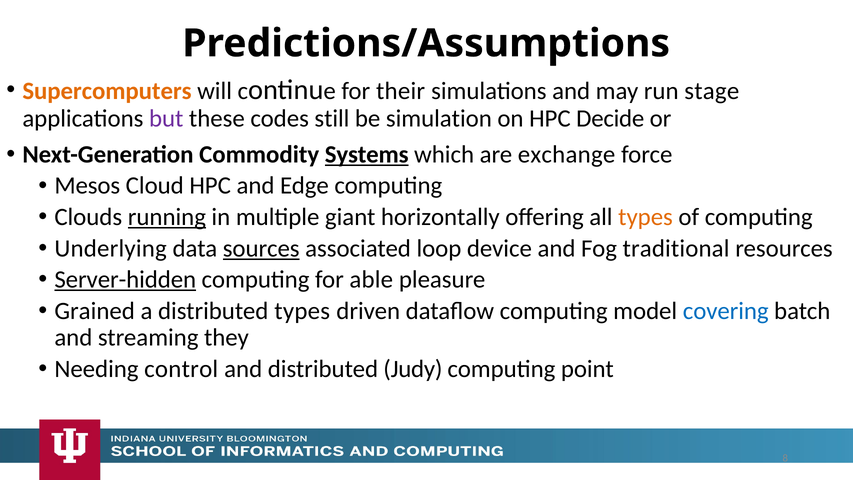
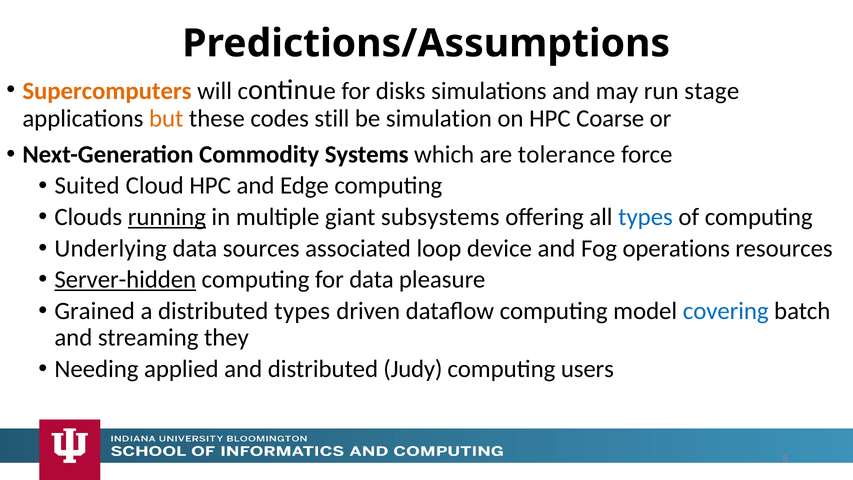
their: their -> disks
but colour: purple -> orange
Decide: Decide -> Coarse
Systems underline: present -> none
exchange: exchange -> tolerance
Mesos: Mesos -> Suited
horizontally: horizontally -> subsystems
types at (646, 217) colour: orange -> blue
sources underline: present -> none
traditional: traditional -> operations
for able: able -> data
control: control -> applied
point: point -> users
